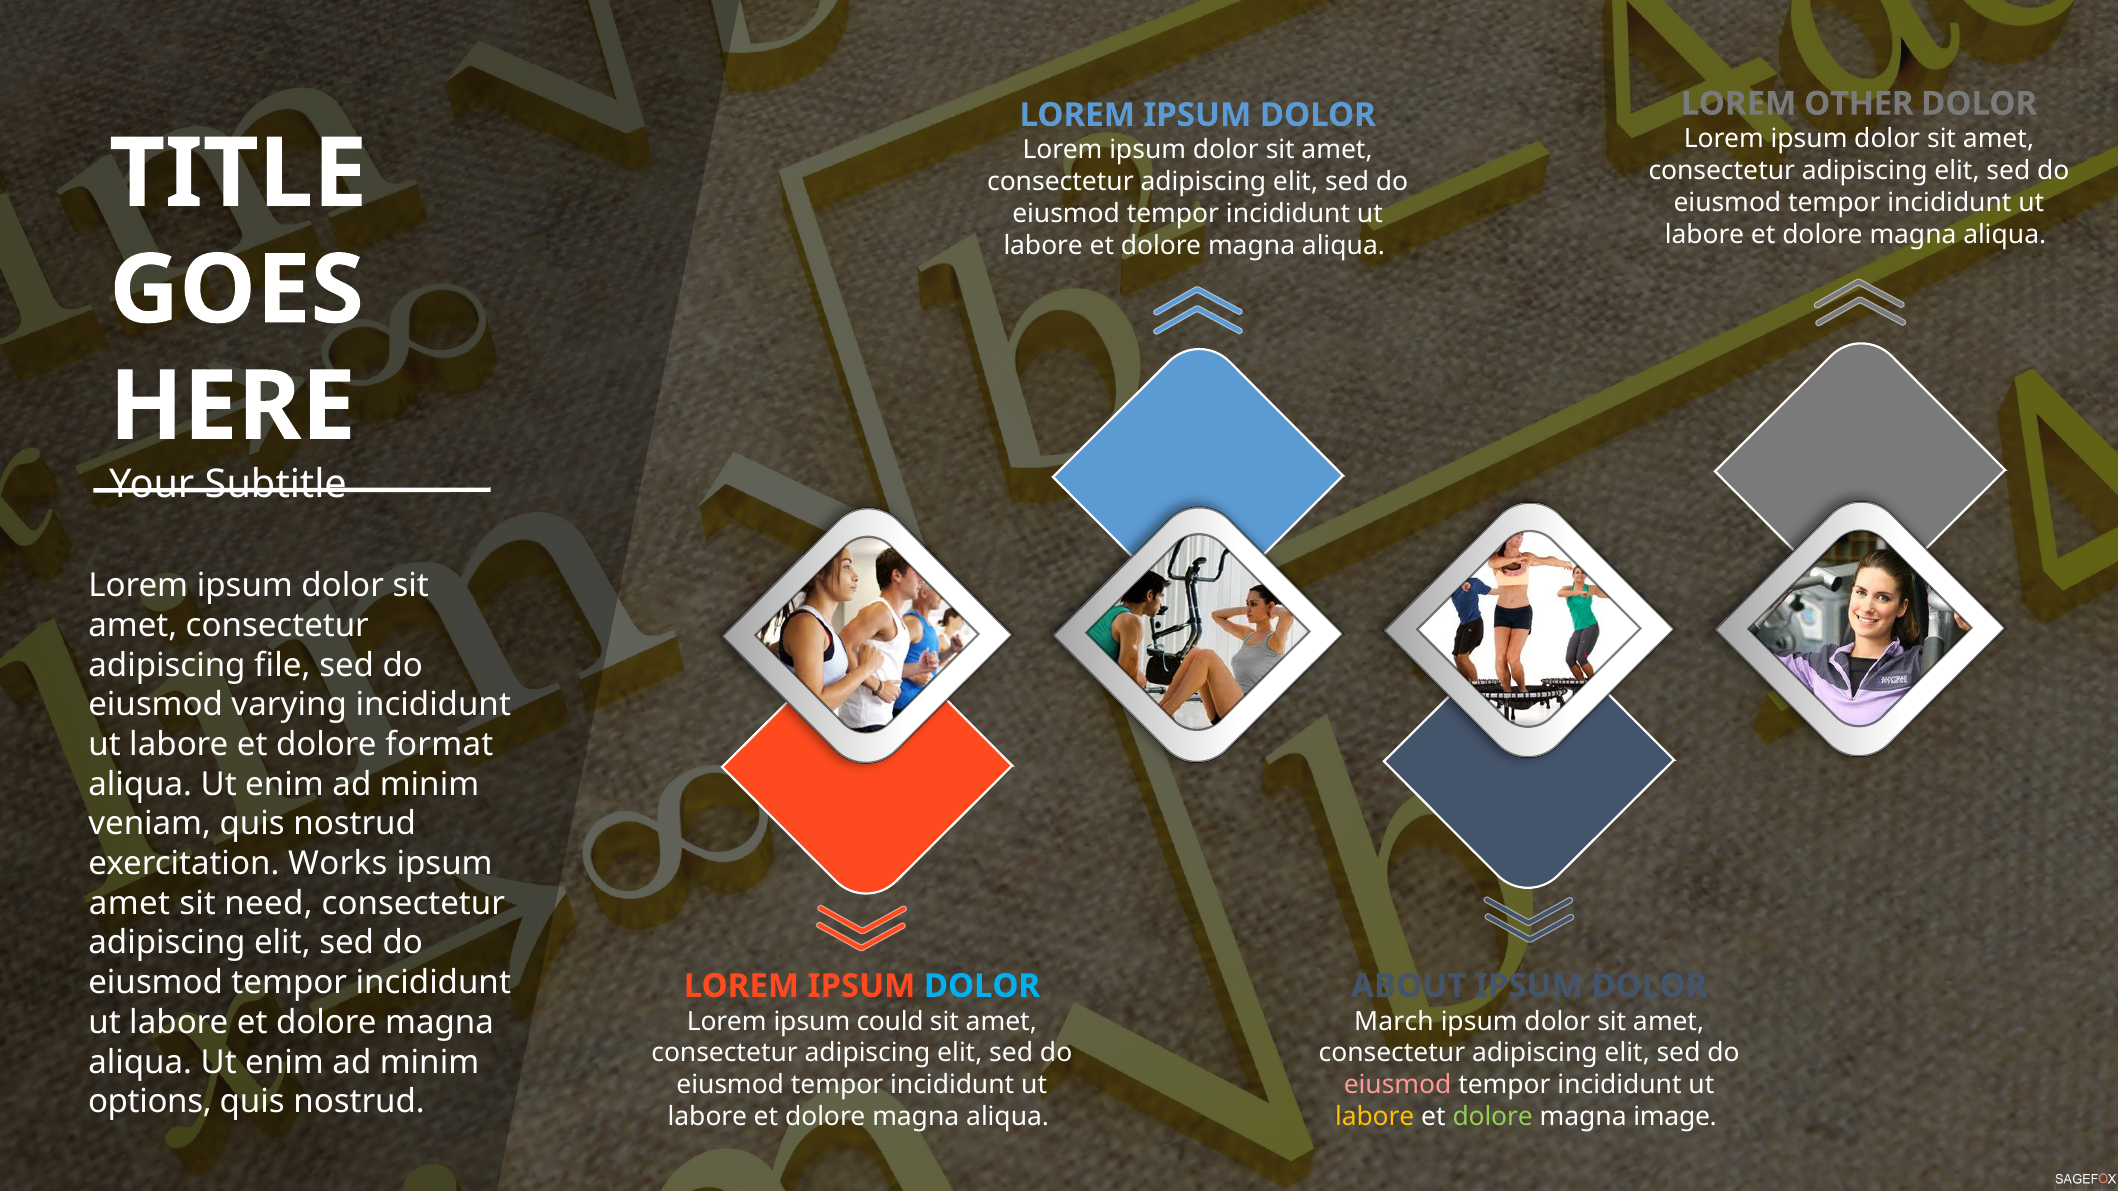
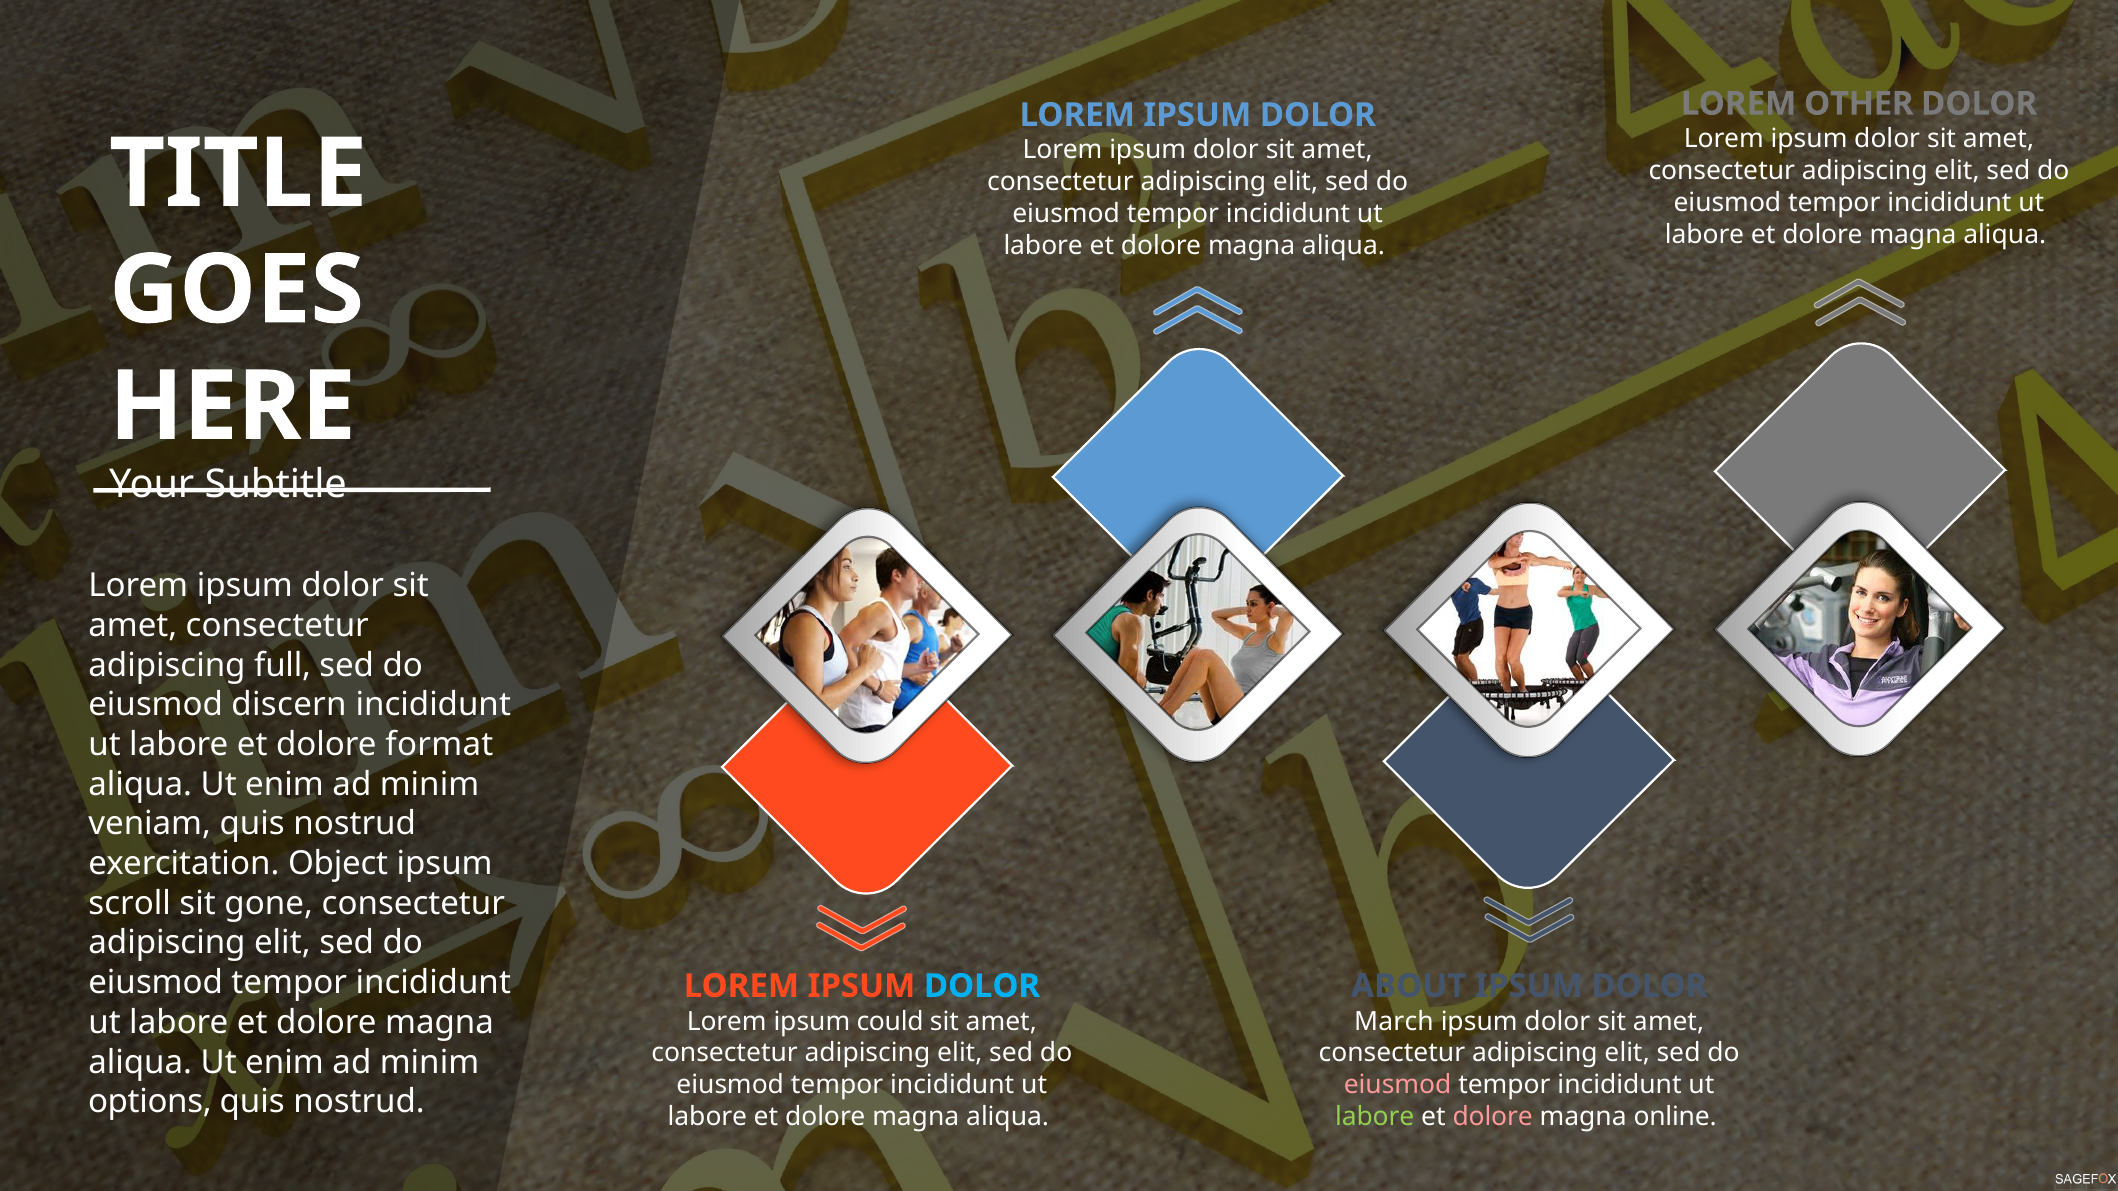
file: file -> full
varying: varying -> discern
Works: Works -> Object
amet at (130, 904): amet -> scroll
need: need -> gone
labore at (1375, 1117) colour: yellow -> light green
dolore at (1493, 1117) colour: light green -> pink
image: image -> online
